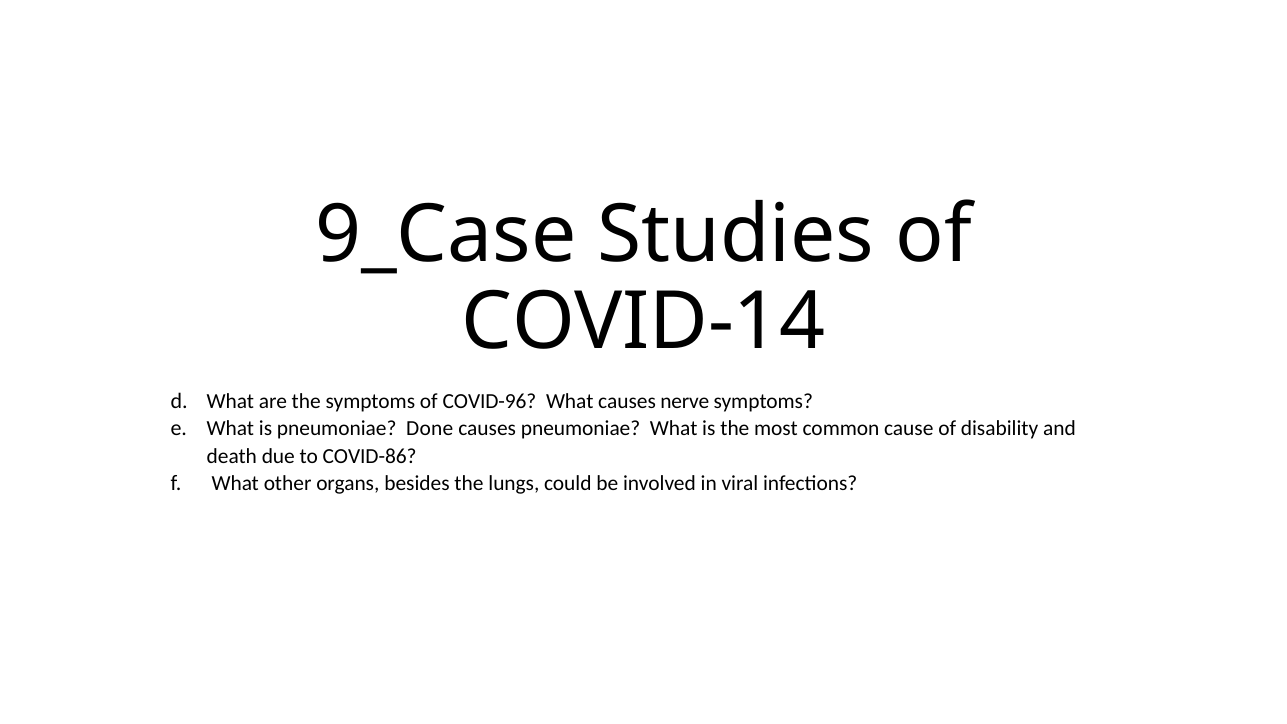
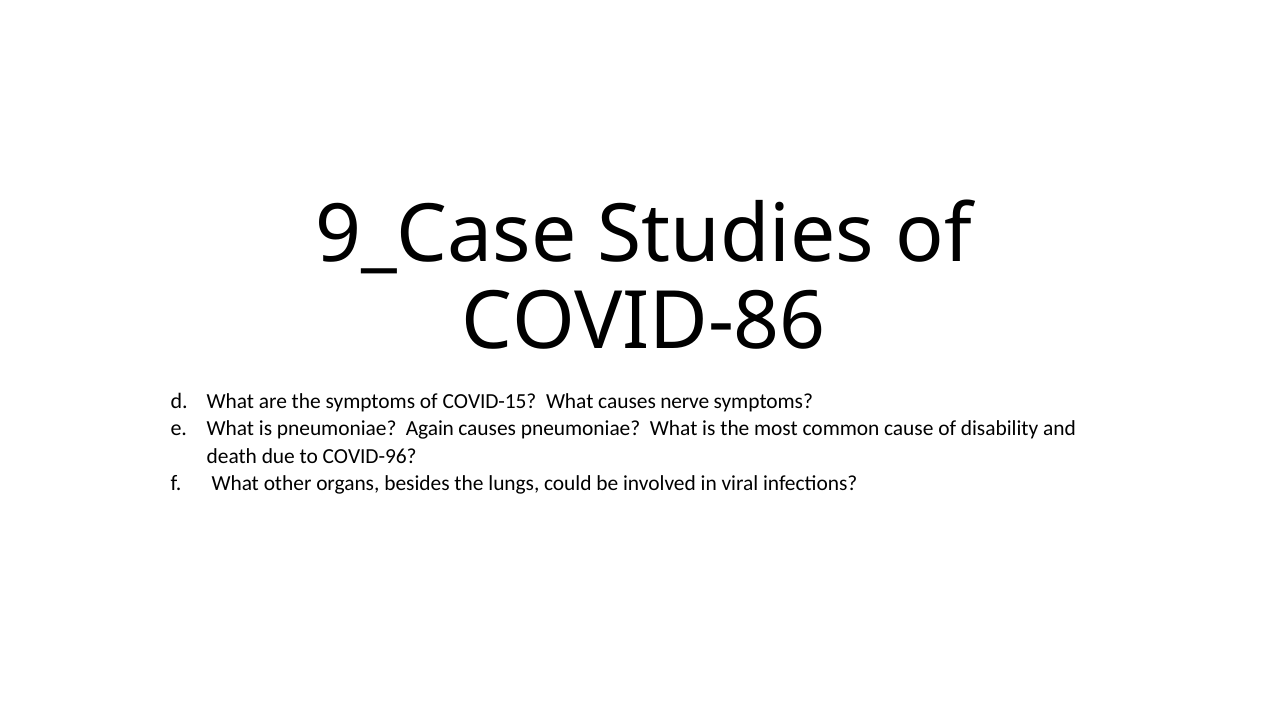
COVID-14: COVID-14 -> COVID-86
COVID-96: COVID-96 -> COVID-15
Done: Done -> Again
COVID-86: COVID-86 -> COVID-96
